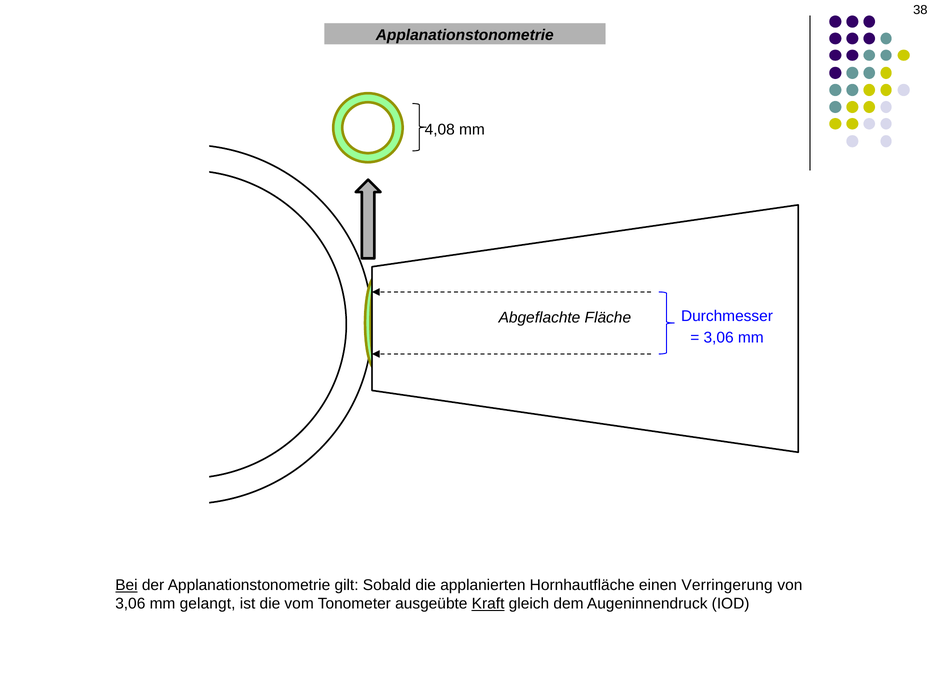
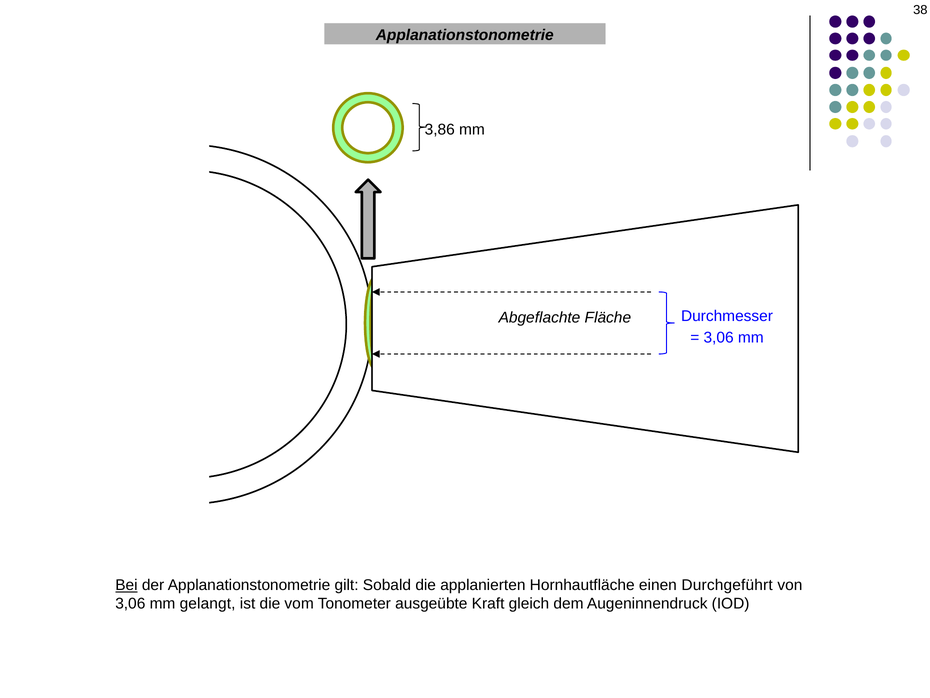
4,08: 4,08 -> 3,86
Verringerung: Verringerung -> Durchgeführt
Kraft underline: present -> none
